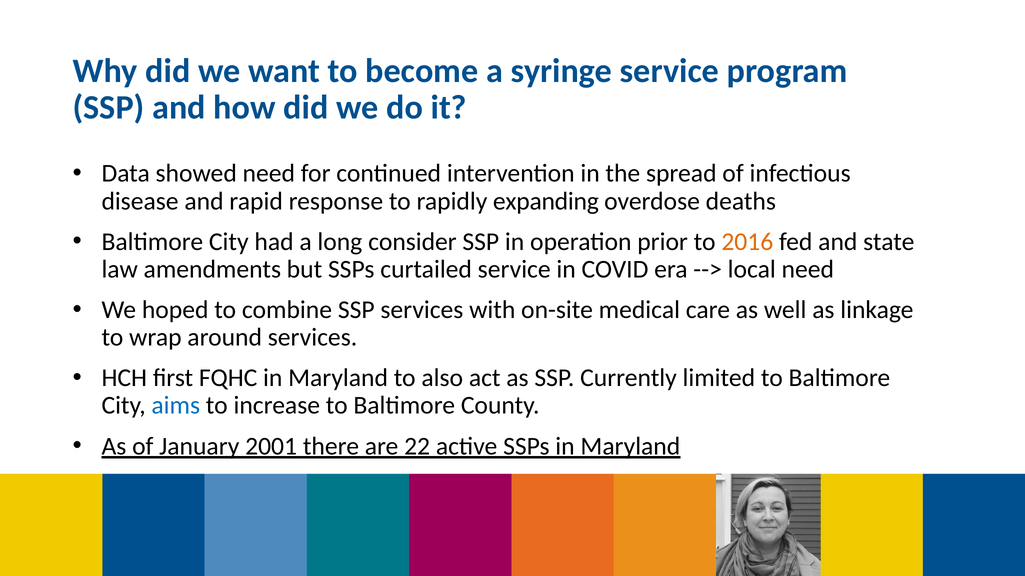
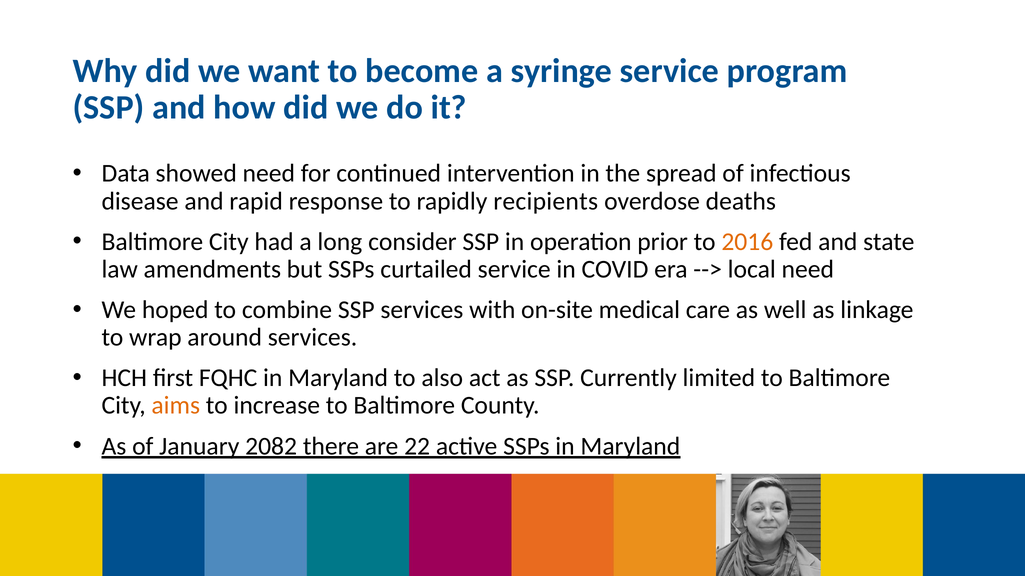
expanding: expanding -> recipients
aims colour: blue -> orange
2001: 2001 -> 2082
